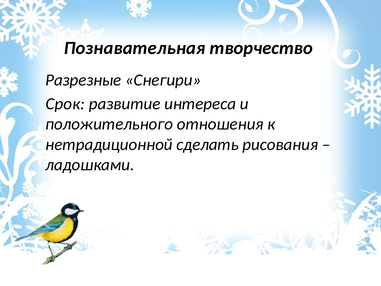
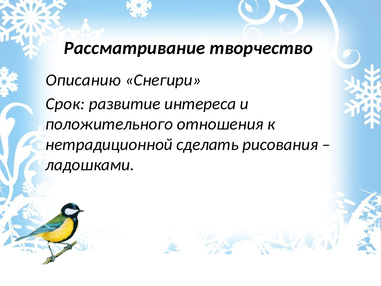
Познавательная: Познавательная -> Рассматривание
Разрезные: Разрезные -> Описанию
